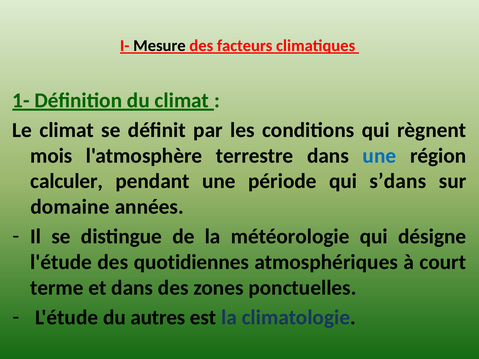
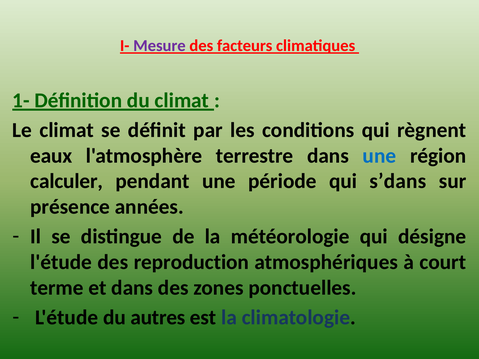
Mesure colour: black -> purple
mois: mois -> eaux
domaine: domaine -> présence
quotidiennes: quotidiennes -> reproduction
